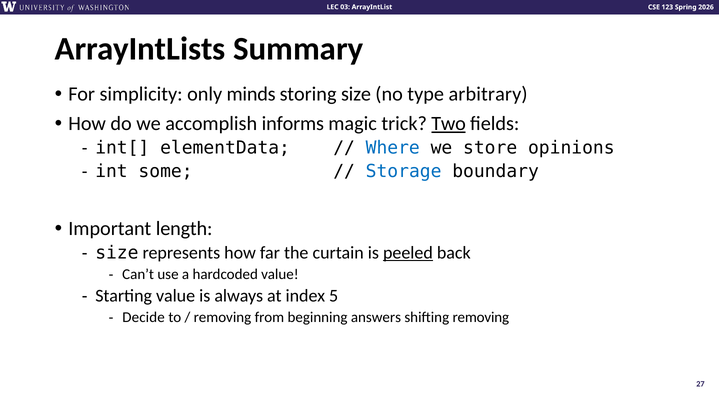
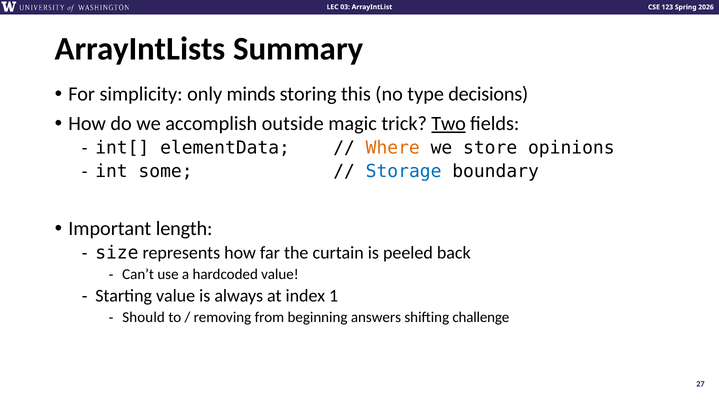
storing size: size -> this
arbitrary: arbitrary -> decisions
informs: informs -> outside
Where colour: blue -> orange
peeled underline: present -> none
5: 5 -> 1
Decide: Decide -> Should
shifting removing: removing -> challenge
